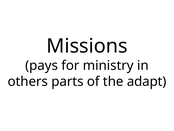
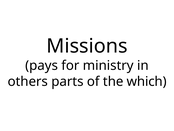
adapt: adapt -> which
